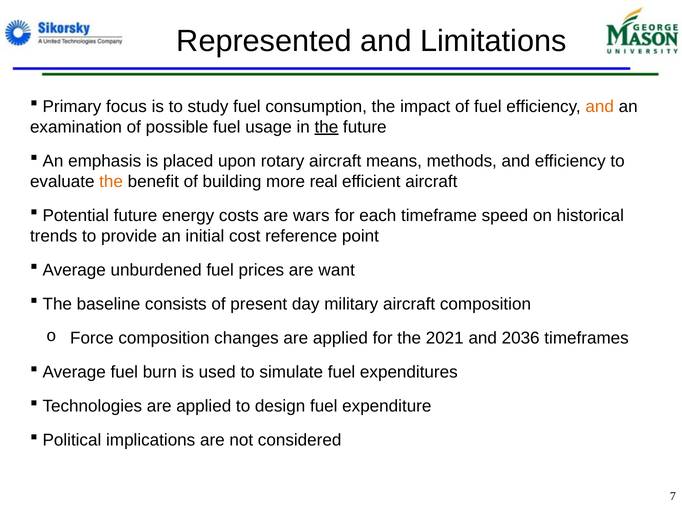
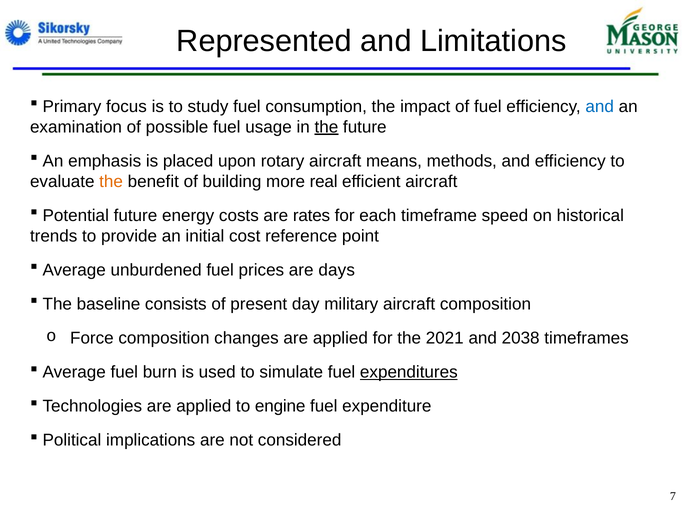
and at (600, 107) colour: orange -> blue
wars: wars -> rates
want: want -> days
2036: 2036 -> 2038
expenditures underline: none -> present
design: design -> engine
